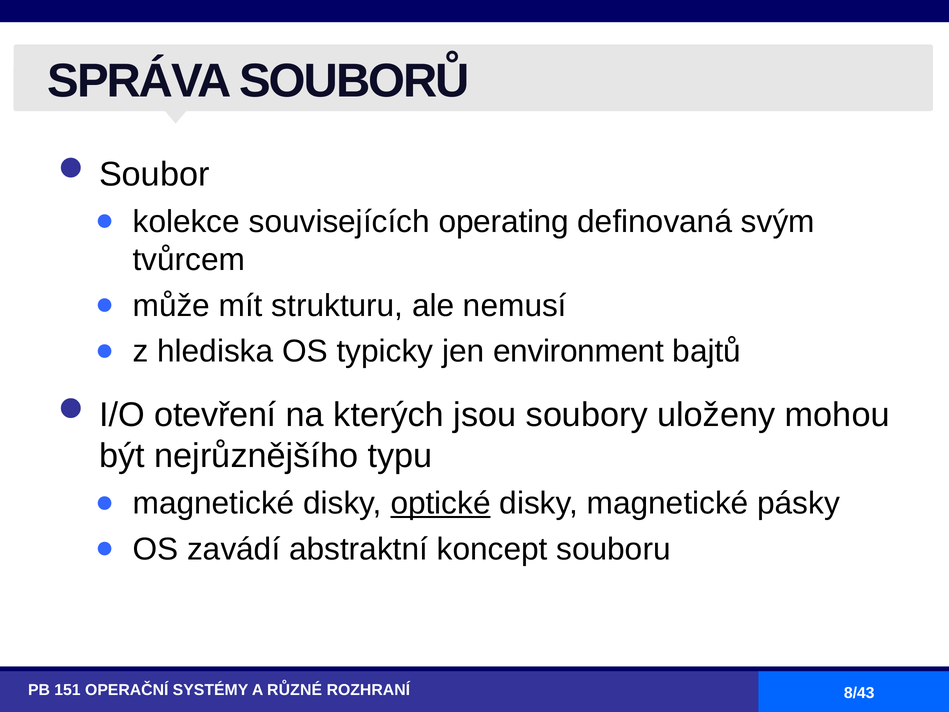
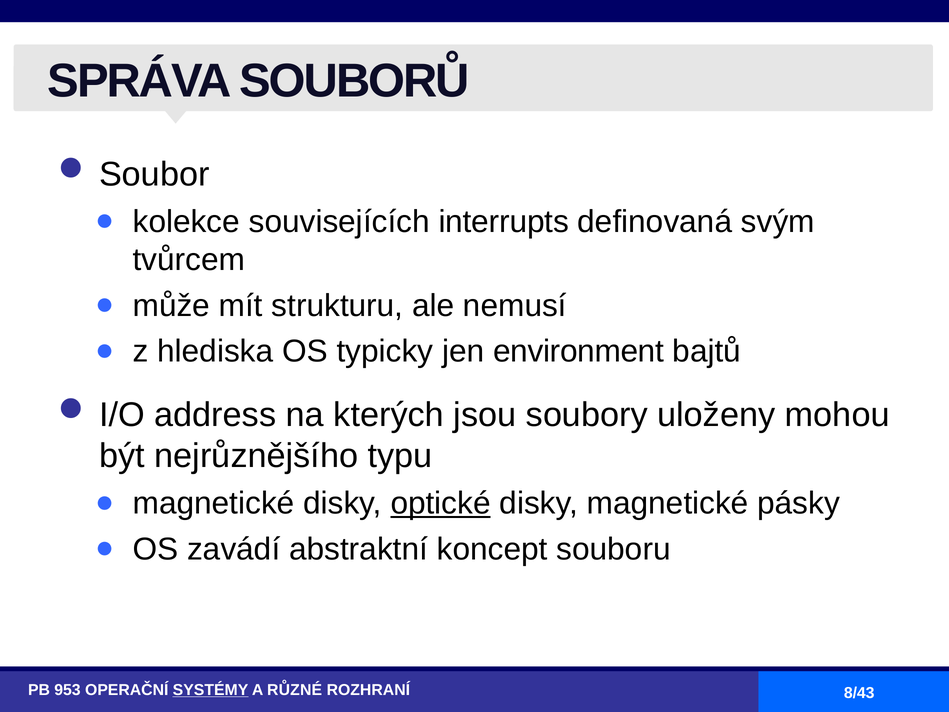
operating: operating -> interrupts
otevření: otevření -> address
151: 151 -> 953
SYSTÉMY underline: none -> present
